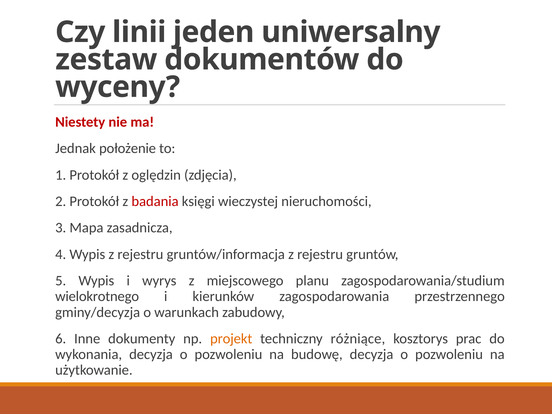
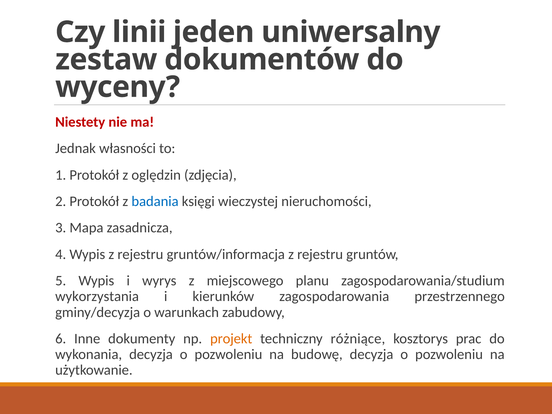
położenie: położenie -> własności
badania colour: red -> blue
wielokrotnego: wielokrotnego -> wykorzystania
